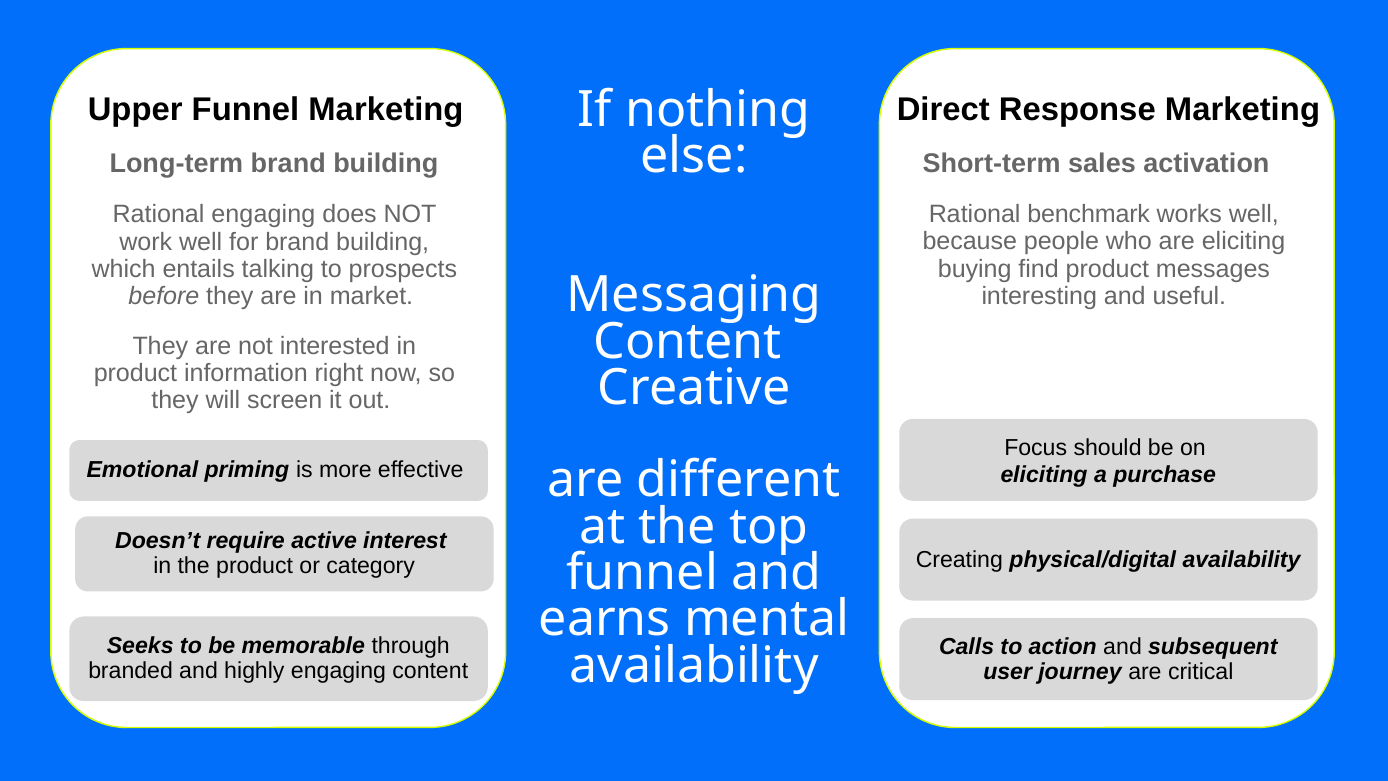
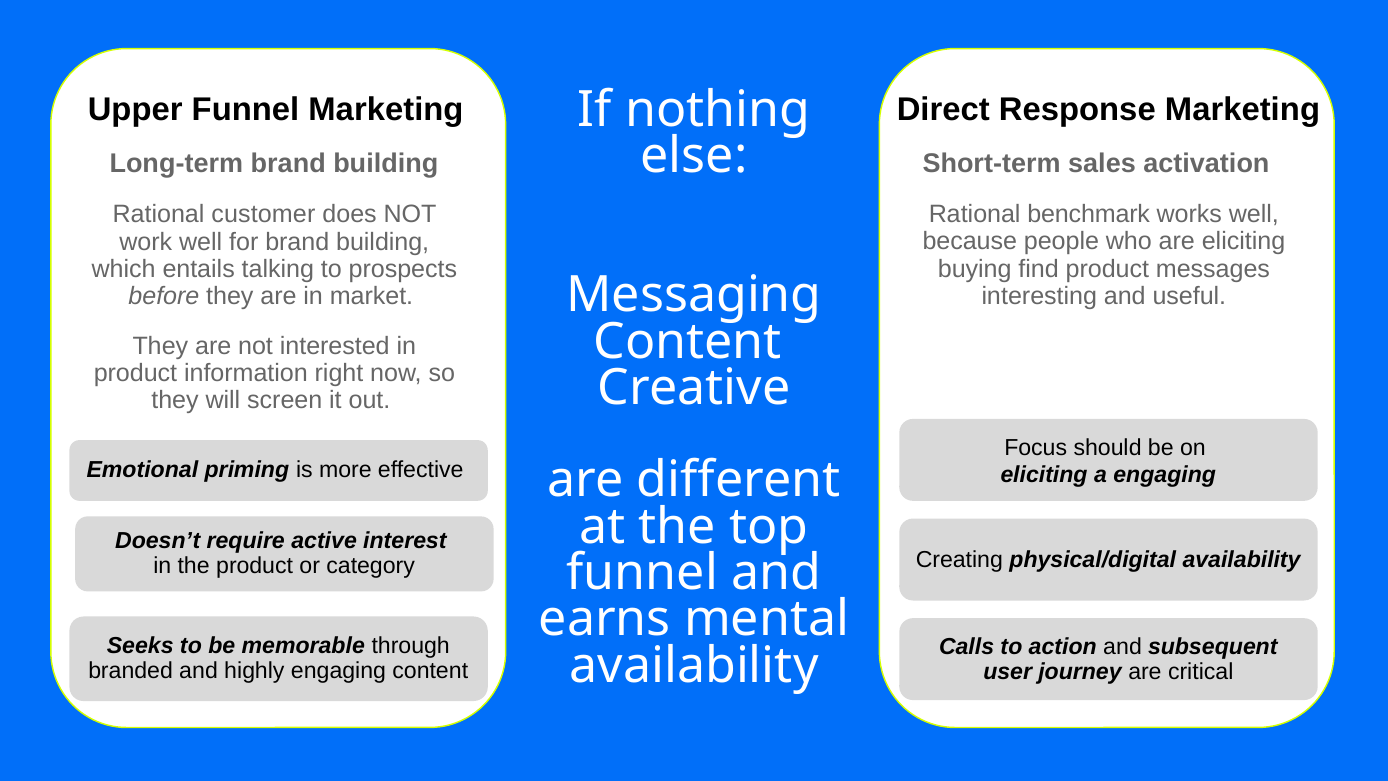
Rational engaging: engaging -> customer
a purchase: purchase -> engaging
